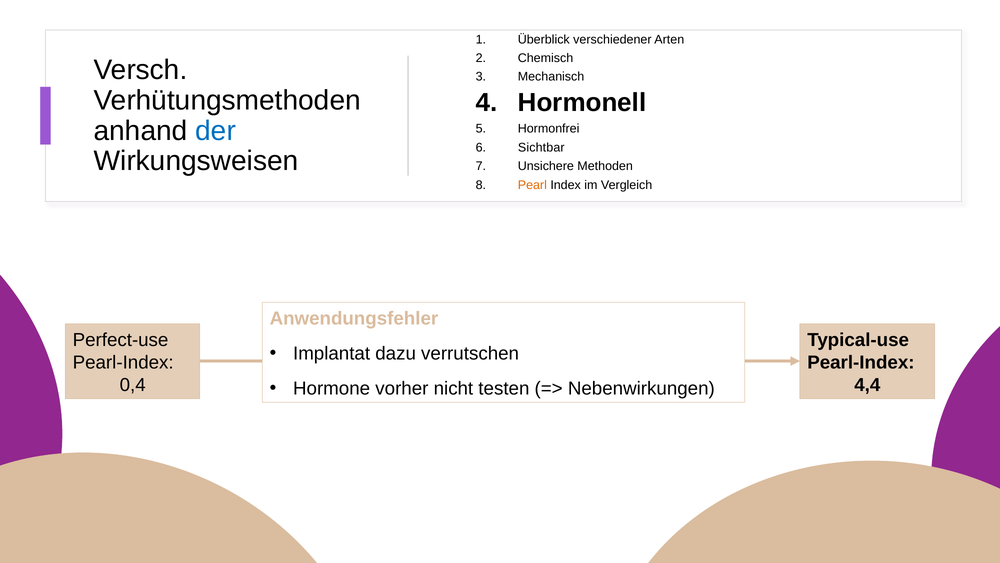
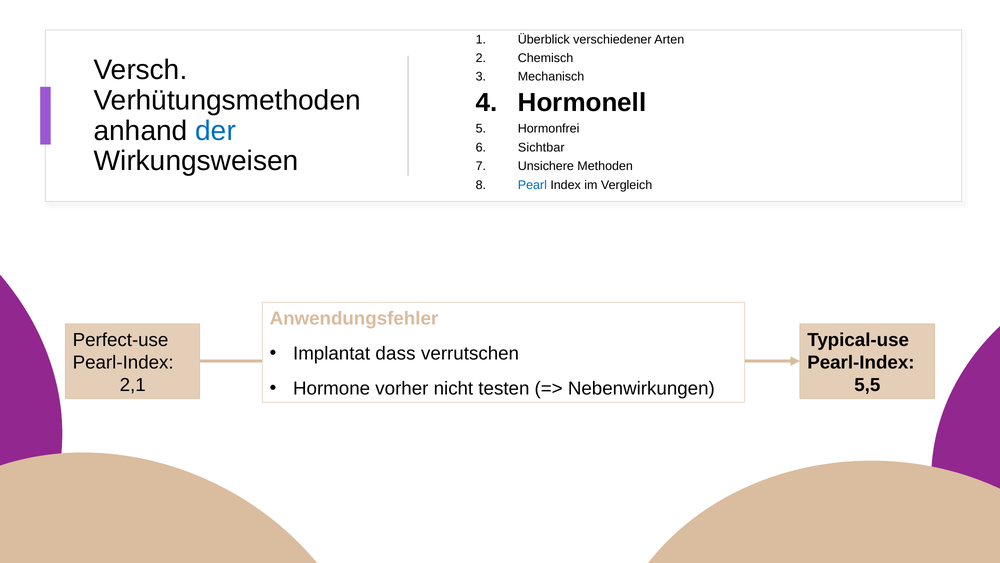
Pearl colour: orange -> blue
dazu: dazu -> dass
0,4: 0,4 -> 2,1
4,4: 4,4 -> 5,5
